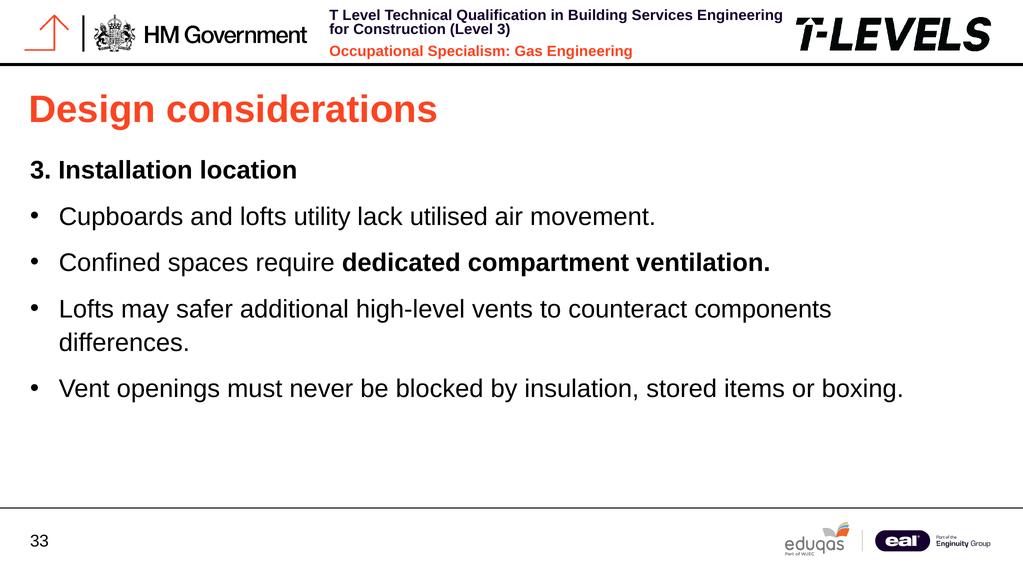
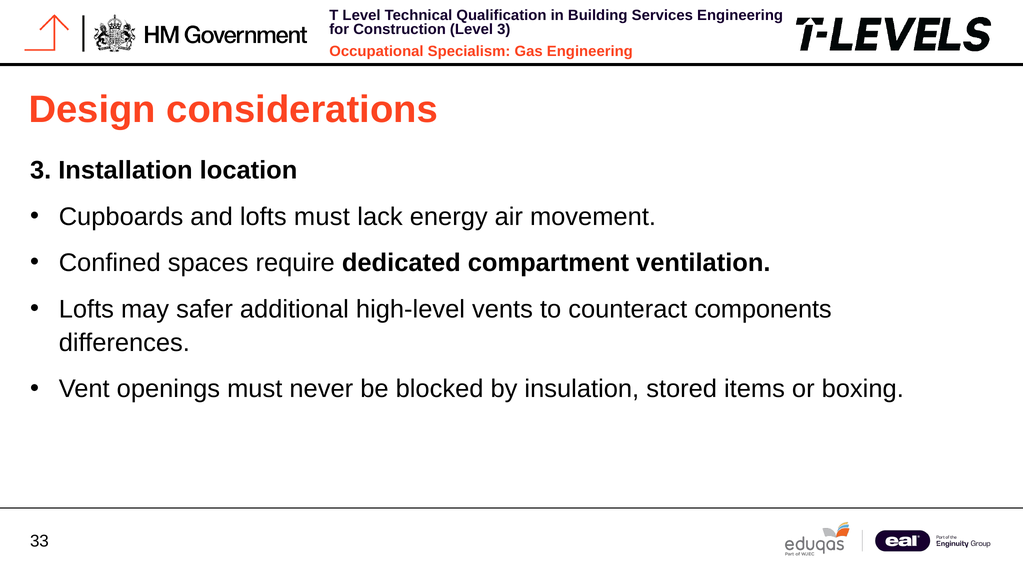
lofts utility: utility -> must
utilised: utilised -> energy
